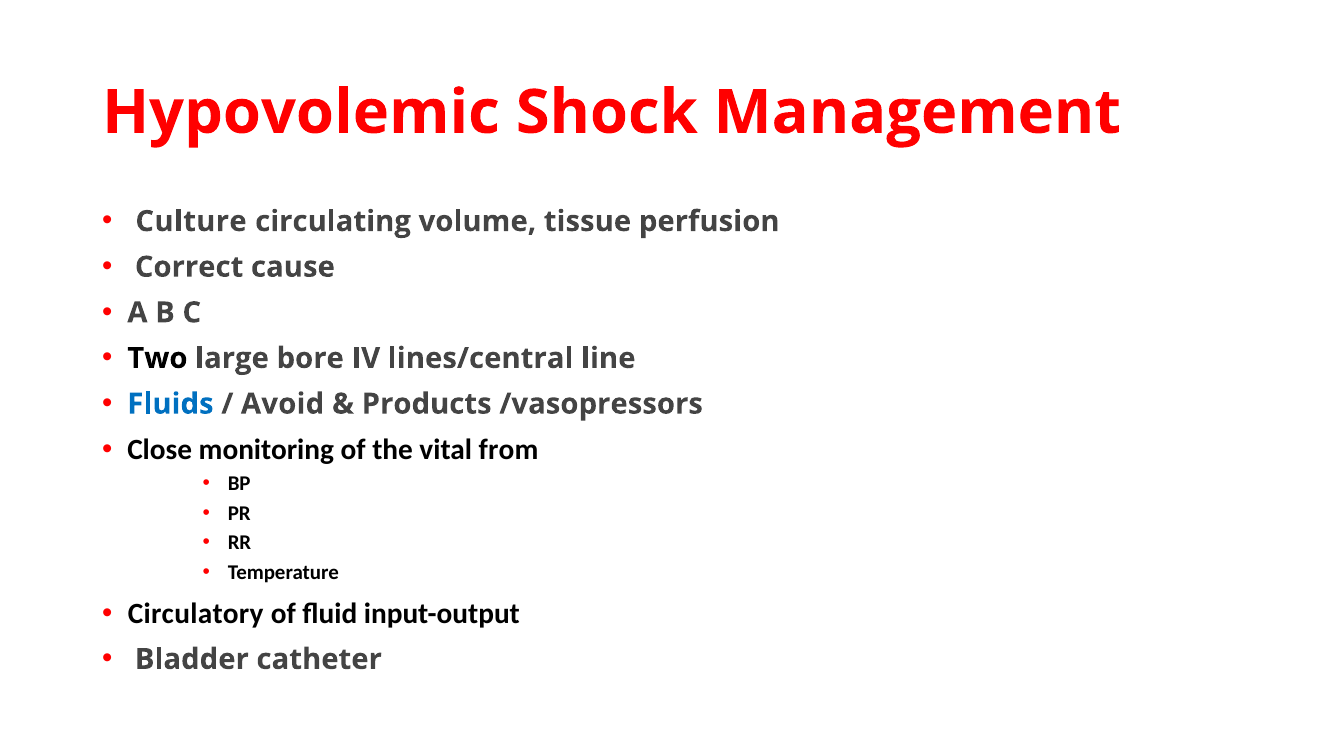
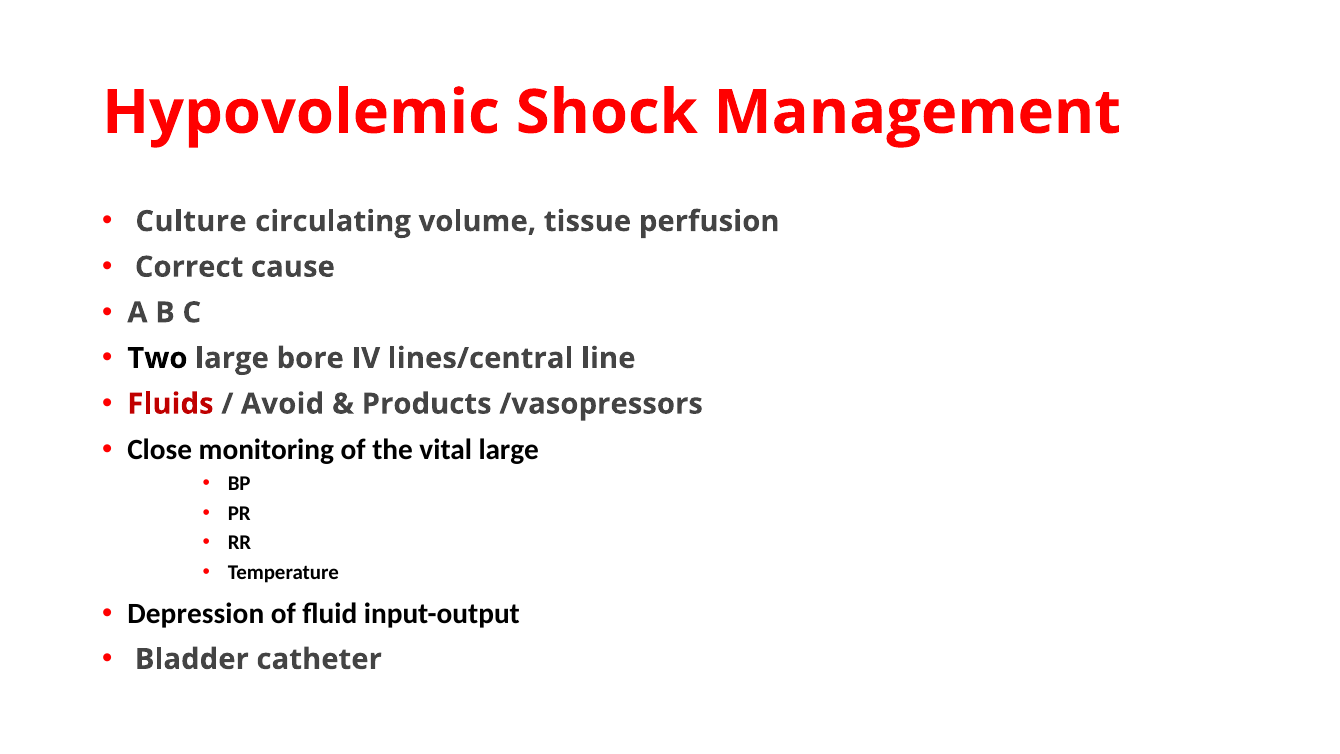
Fluids colour: blue -> red
vital from: from -> large
Circulatory: Circulatory -> Depression
